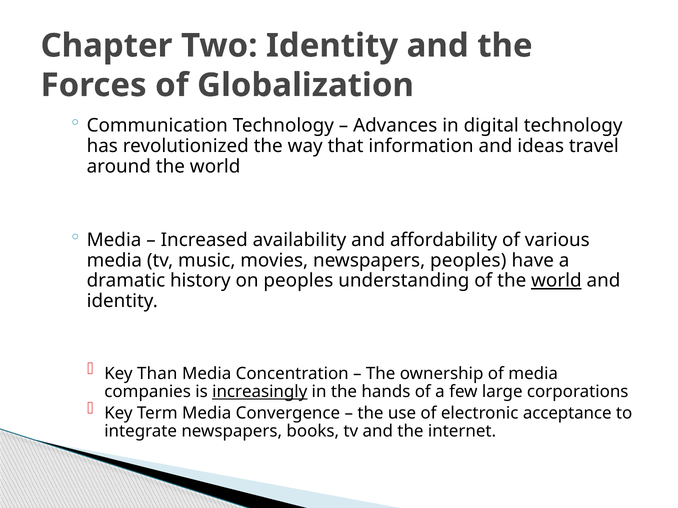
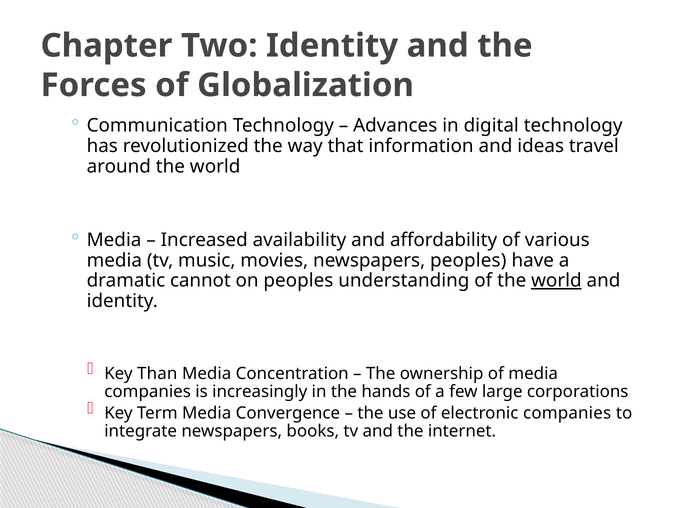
history: history -> cannot
increasingly underline: present -> none
electronic acceptance: acceptance -> companies
